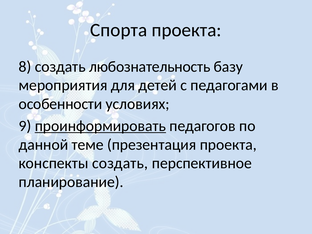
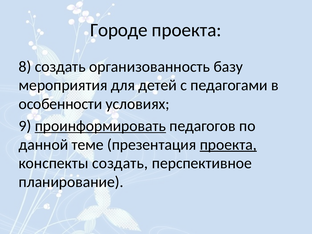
Спорта: Спорта -> Городе
любознательность: любознательность -> организованность
проекта at (228, 145) underline: none -> present
